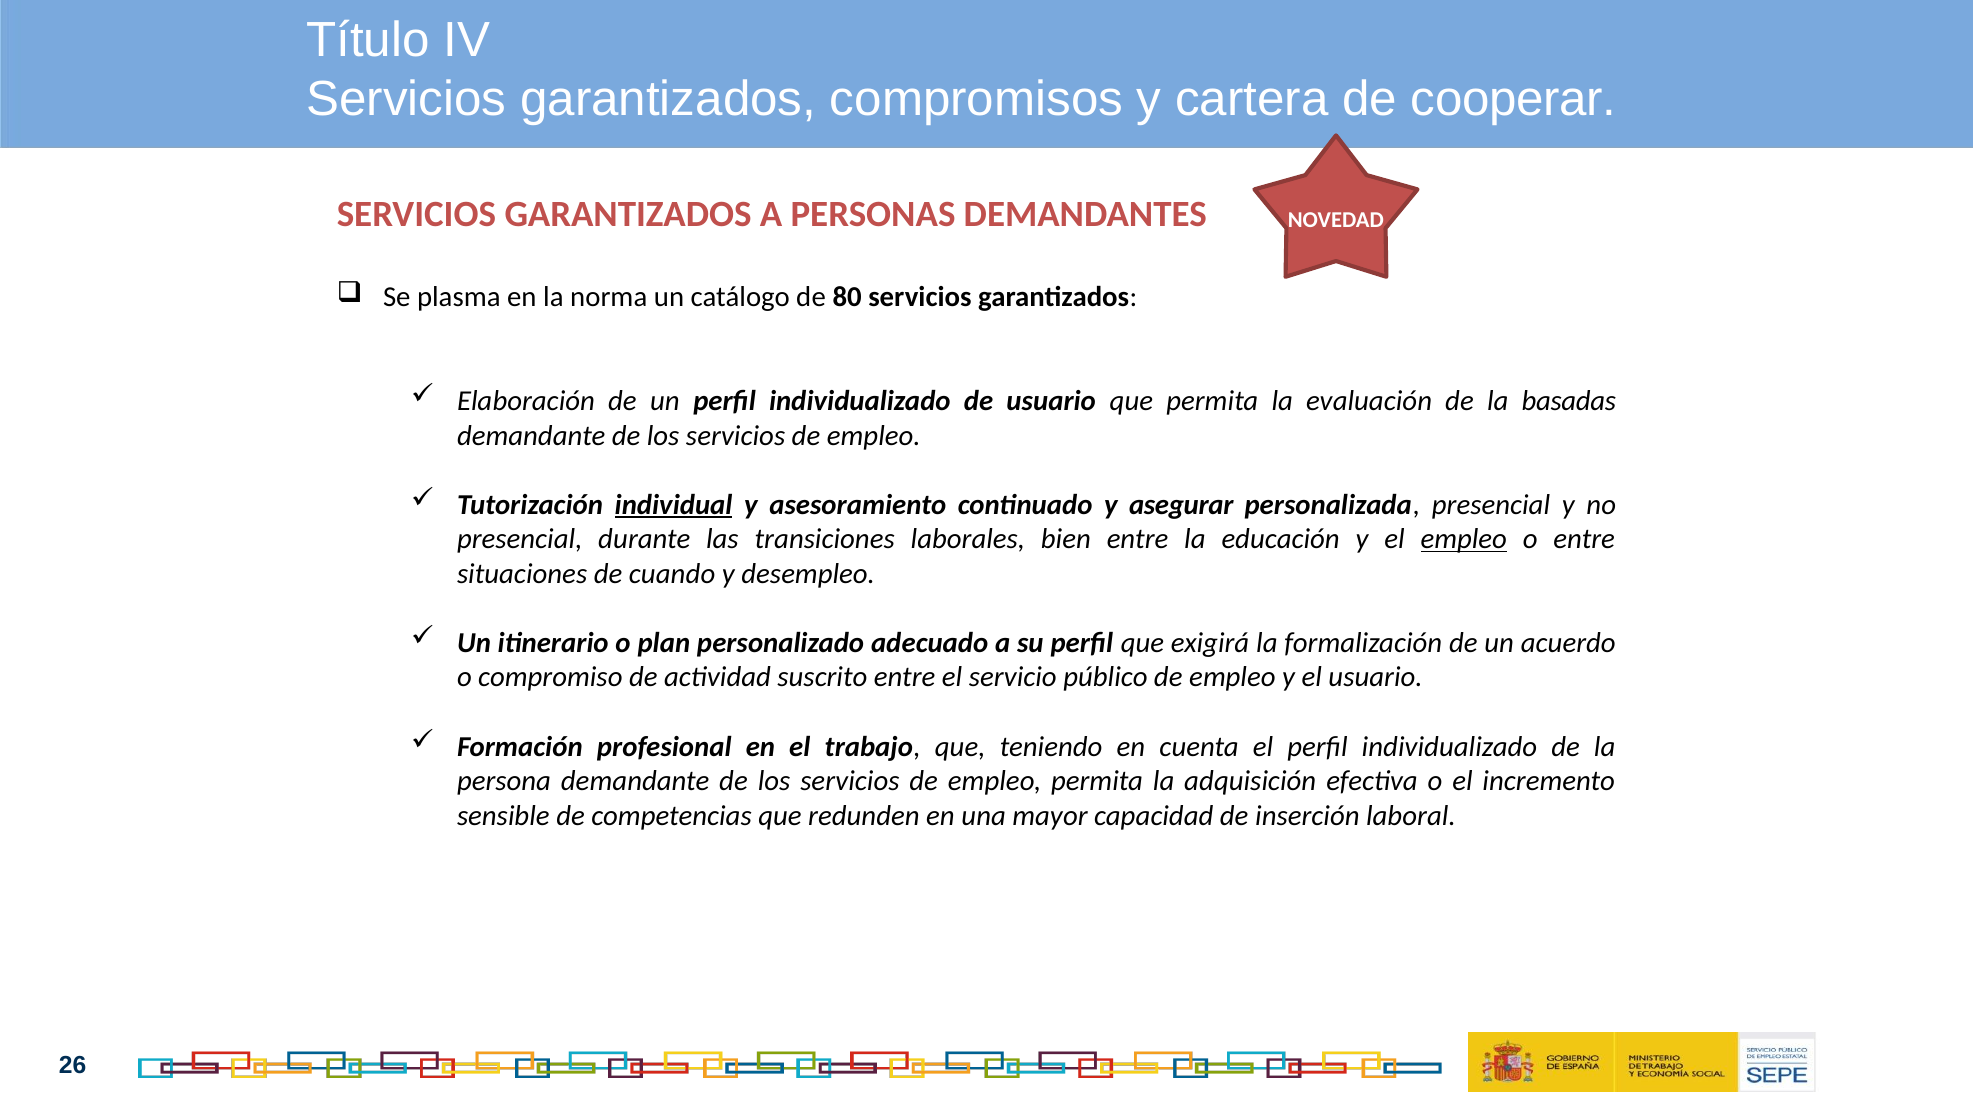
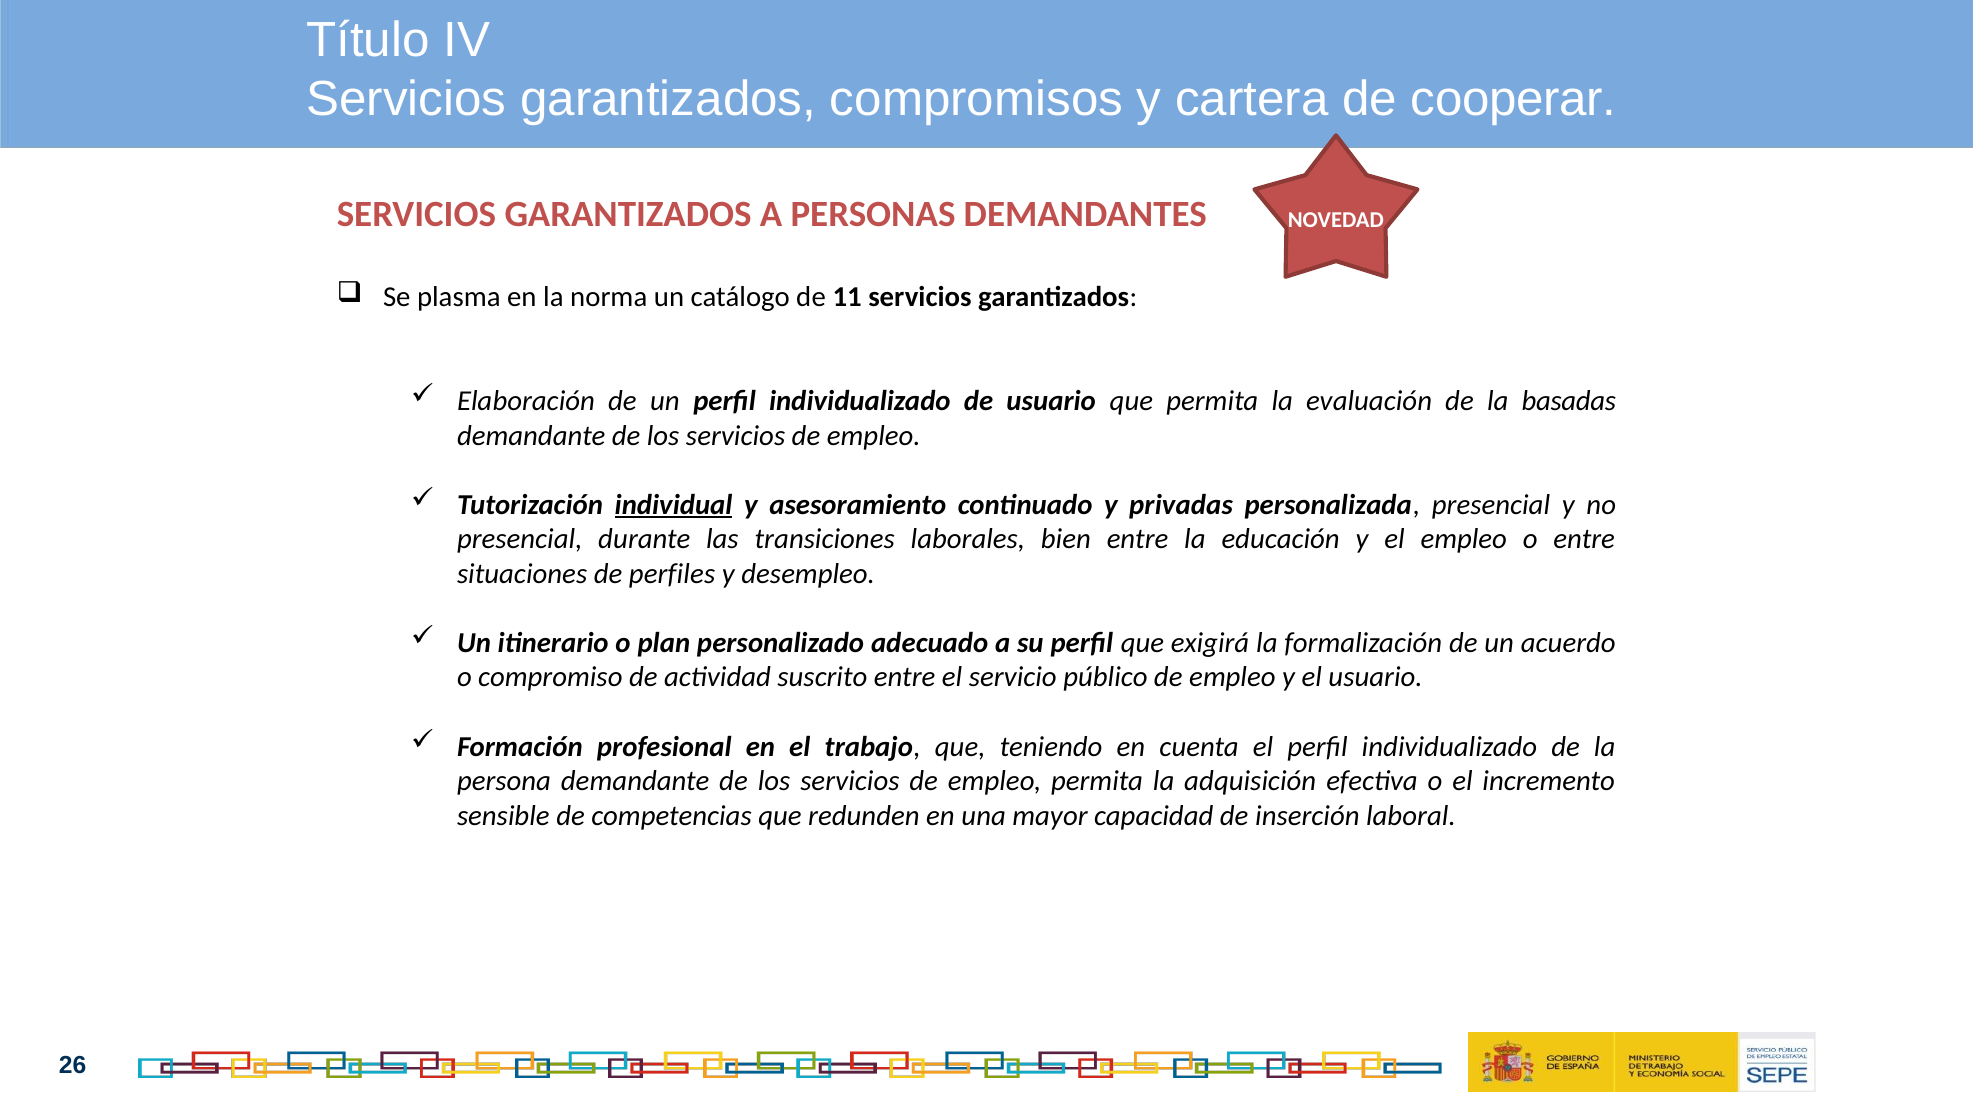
80: 80 -> 11
asegurar: asegurar -> privadas
empleo at (1464, 539) underline: present -> none
cuando: cuando -> perfiles
